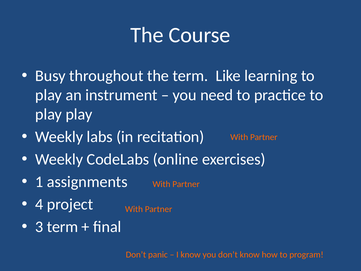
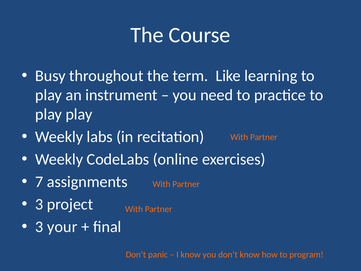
1: 1 -> 7
4 at (39, 204): 4 -> 3
3 term: term -> your
